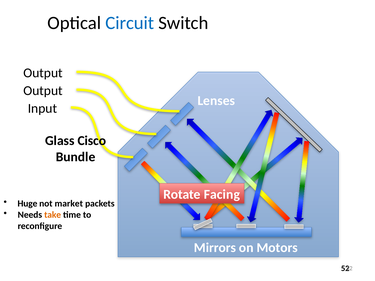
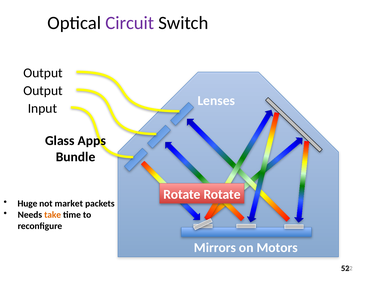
Circuit colour: blue -> purple
Cisco: Cisco -> Apps
Rotate Facing: Facing -> Rotate
